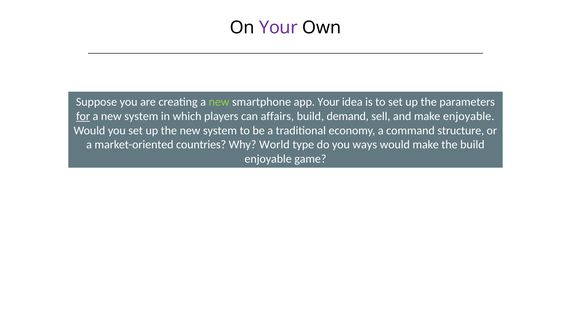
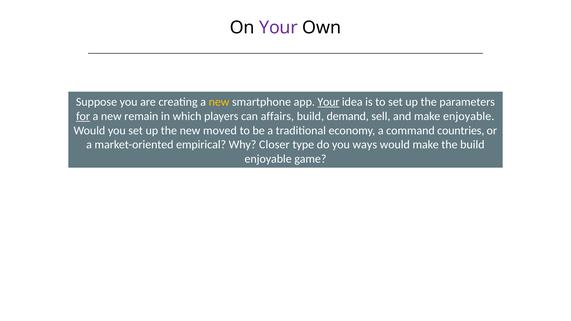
new at (219, 102) colour: light green -> yellow
Your at (328, 102) underline: none -> present
a new system: system -> remain
the new system: system -> moved
structure: structure -> countries
countries: countries -> empirical
World: World -> Closer
